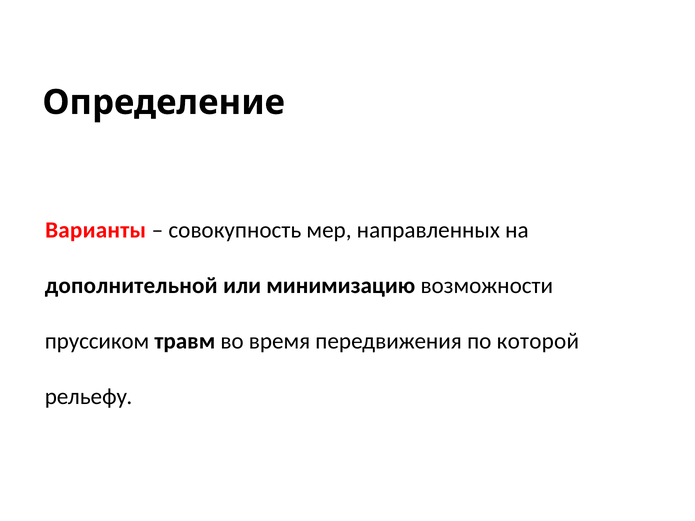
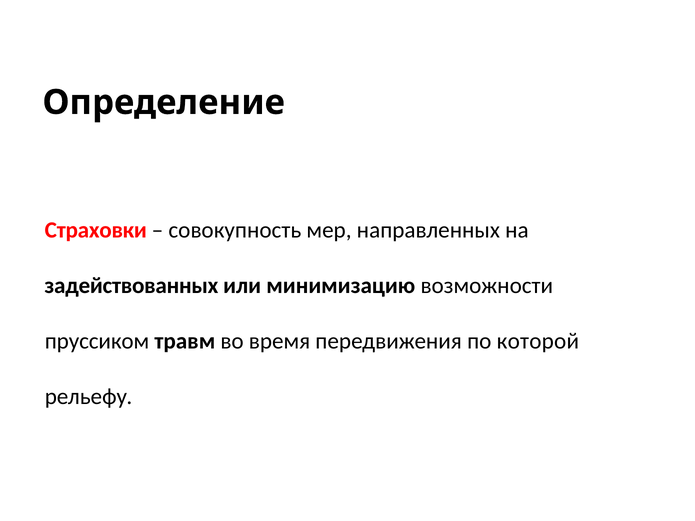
Варианты: Варианты -> Страховки
дополнительной: дополнительной -> задействованных
